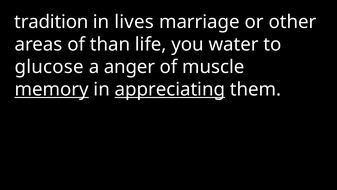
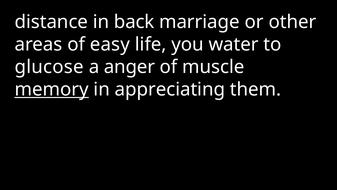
tradition: tradition -> distance
lives: lives -> back
than: than -> easy
appreciating underline: present -> none
